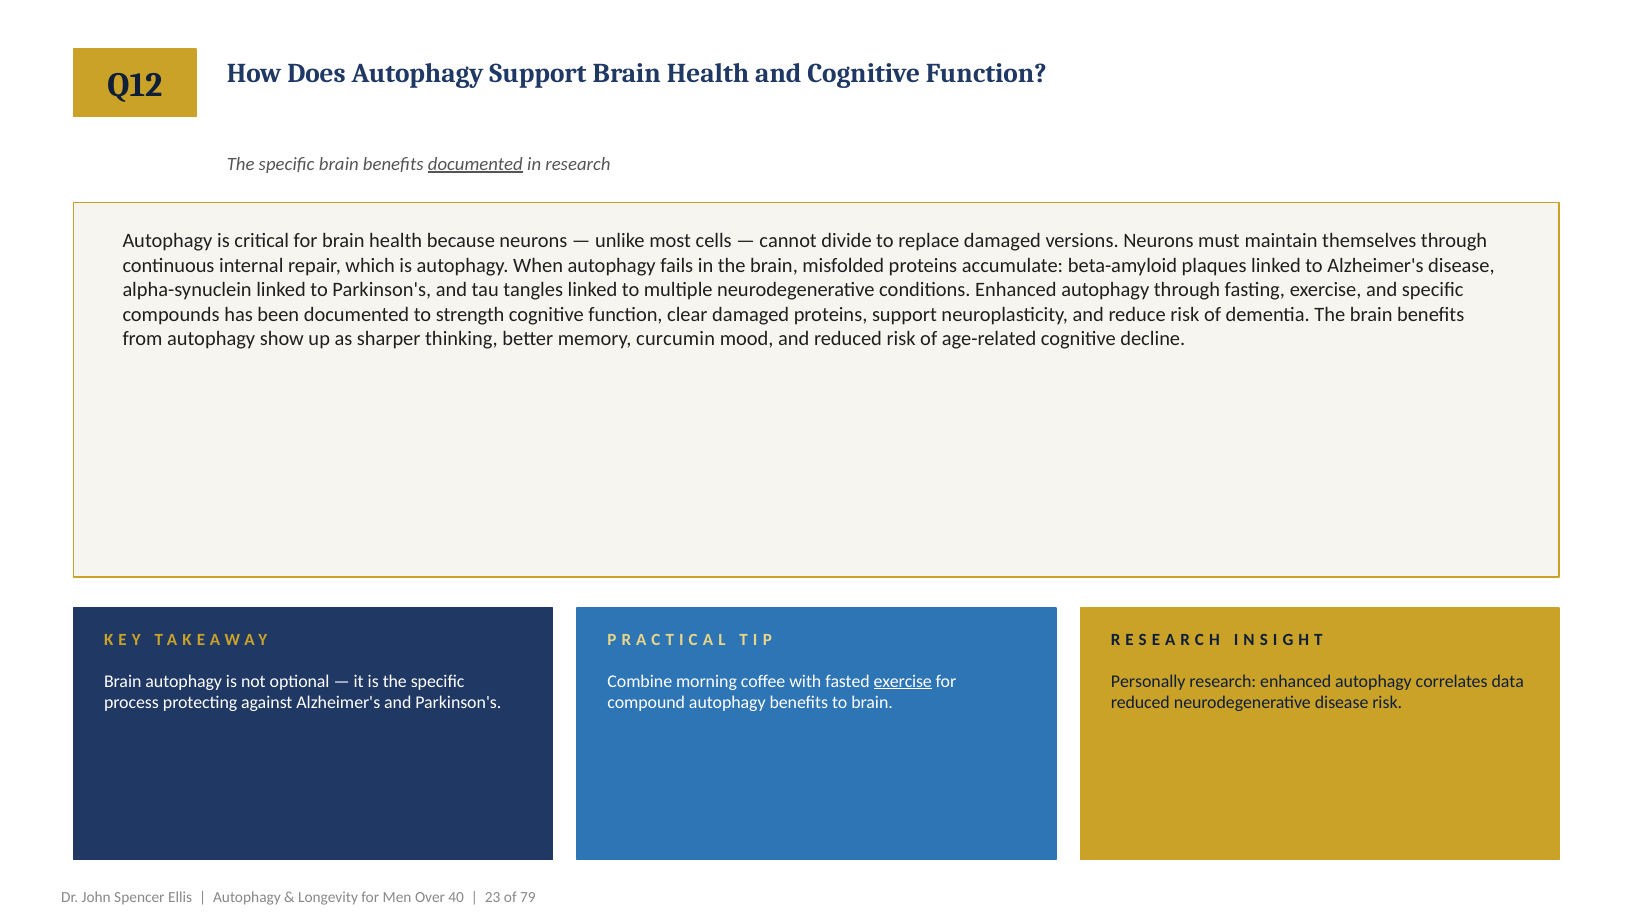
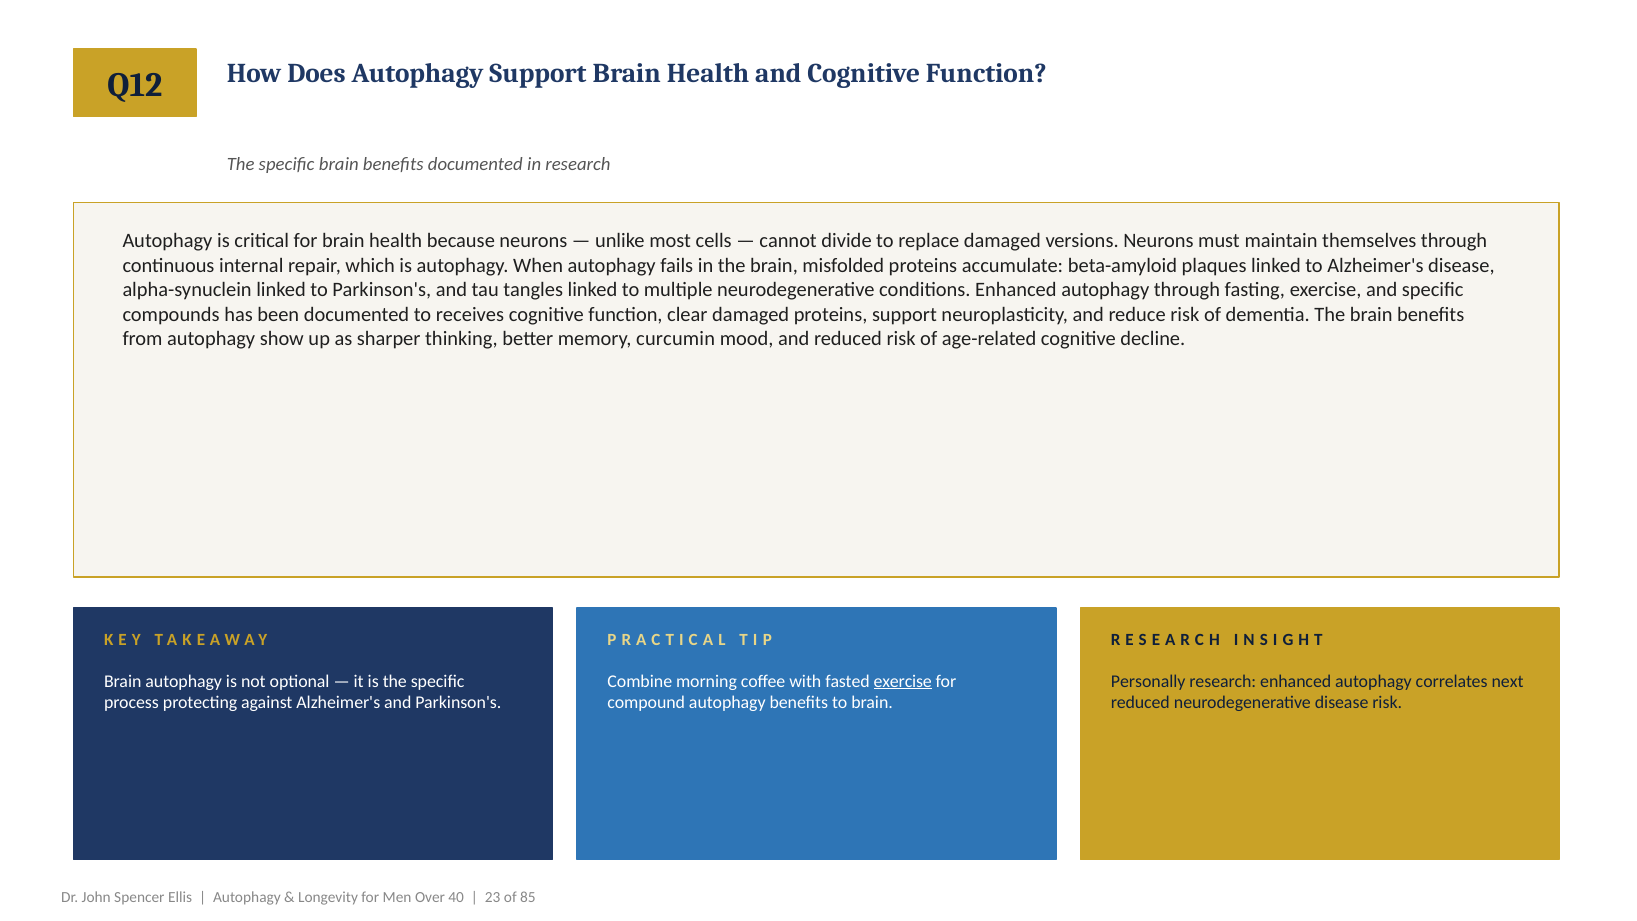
documented at (475, 164) underline: present -> none
strength: strength -> receives
data: data -> next
79: 79 -> 85
